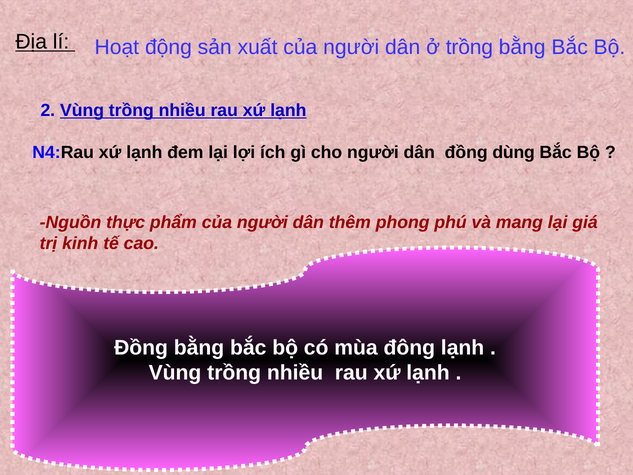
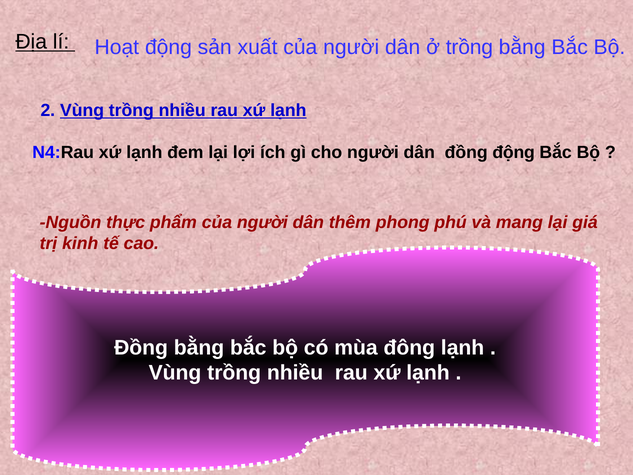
đồng dùng: dùng -> động
